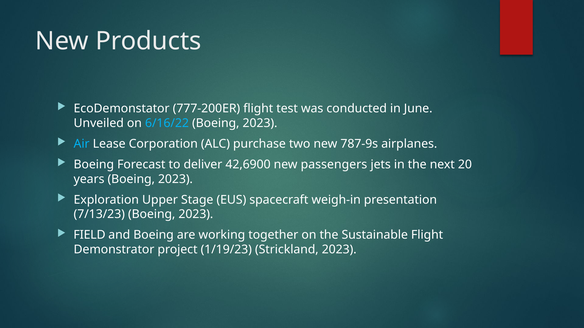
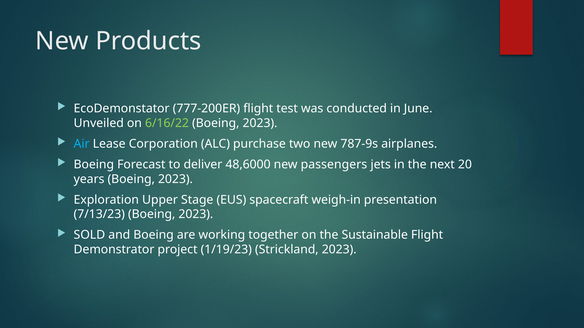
6/16/22 colour: light blue -> light green
42,6900: 42,6900 -> 48,6000
FIELD: FIELD -> SOLD
